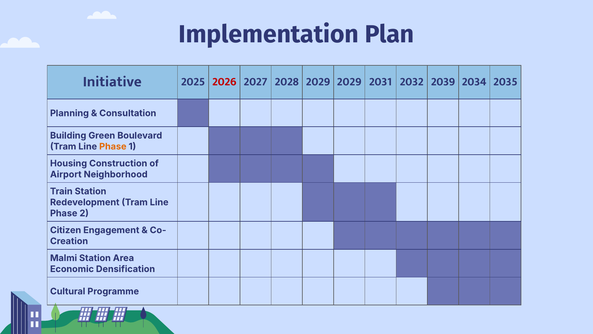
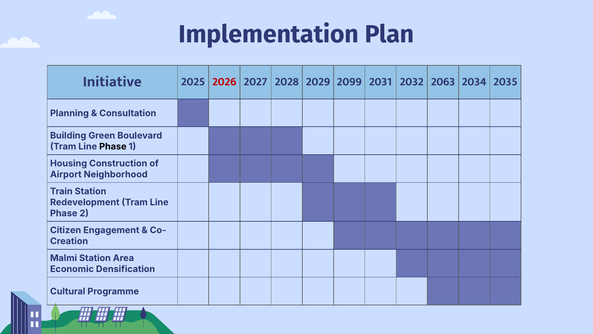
2029 2029: 2029 -> 2099
2039: 2039 -> 2063
Phase at (113, 146) colour: orange -> black
